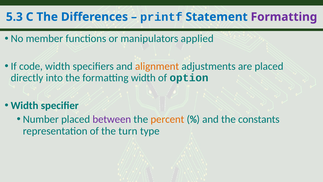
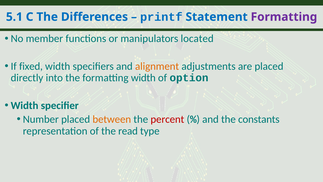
5.3: 5.3 -> 5.1
applied: applied -> located
code: code -> fixed
between colour: purple -> orange
percent colour: orange -> red
turn: turn -> read
